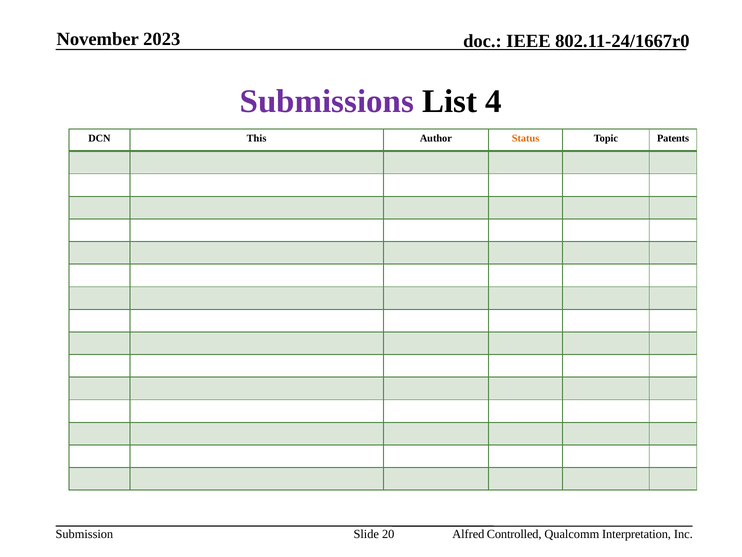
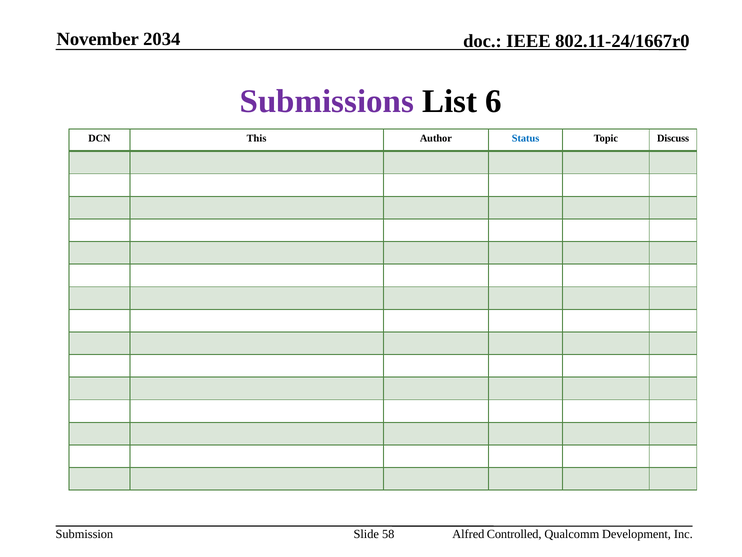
2023: 2023 -> 2034
4: 4 -> 6
Status colour: orange -> blue
Patents: Patents -> Discuss
20: 20 -> 58
Interpretation: Interpretation -> Development
